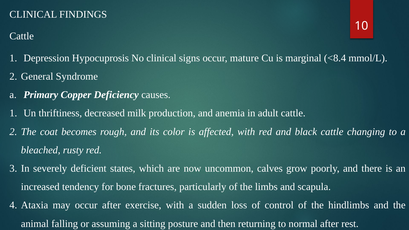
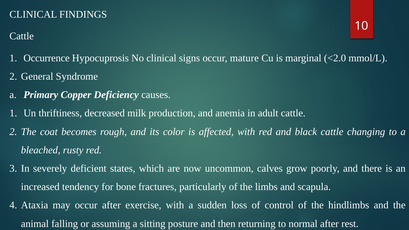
Depression: Depression -> Occurrence
<8.4: <8.4 -> <2.0
